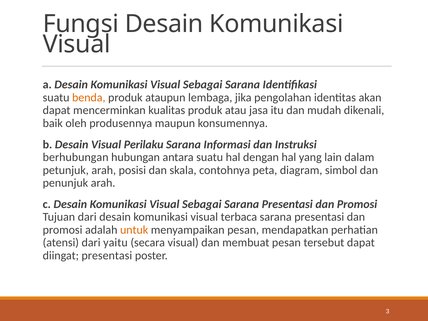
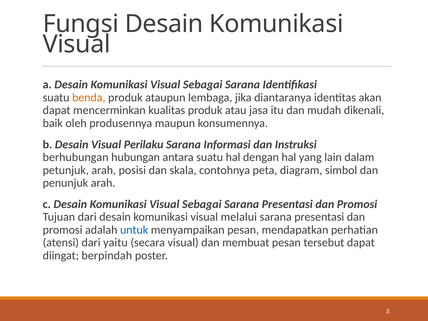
pengolahan: pengolahan -> diantaranya
terbaca: terbaca -> melalui
untuk colour: orange -> blue
diingat presentasi: presentasi -> berpindah
